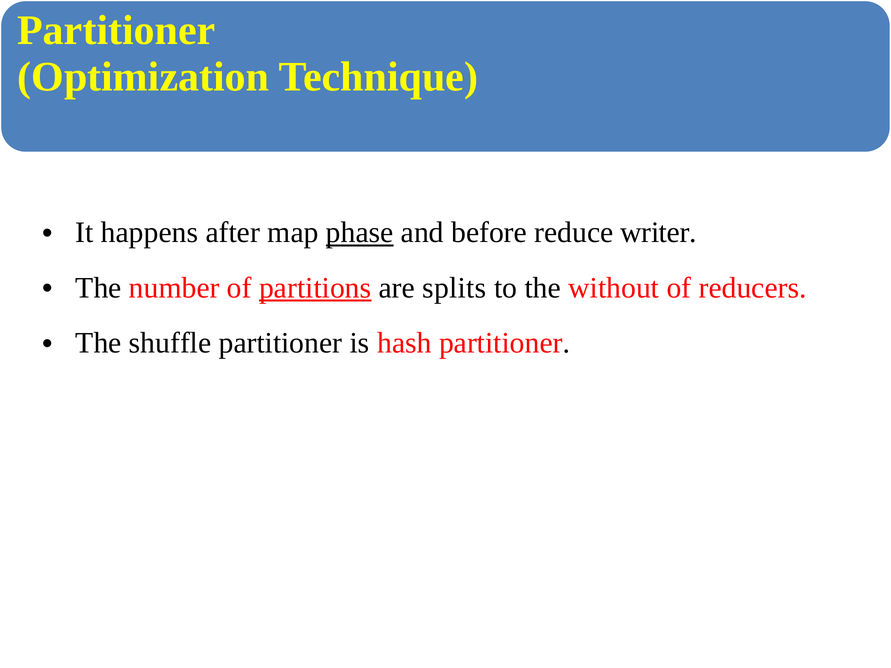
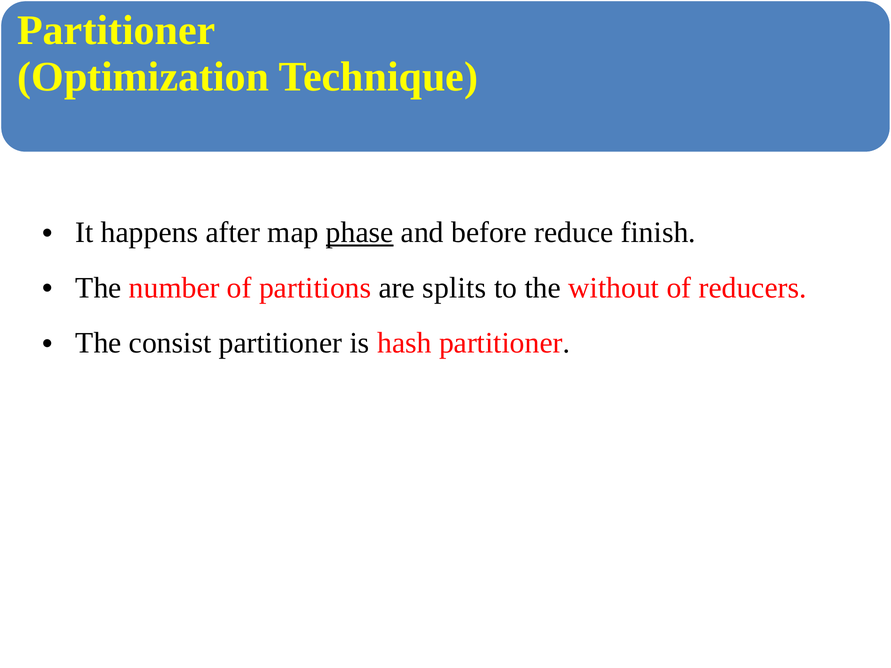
writer: writer -> finish
partitions underline: present -> none
shuffle: shuffle -> consist
